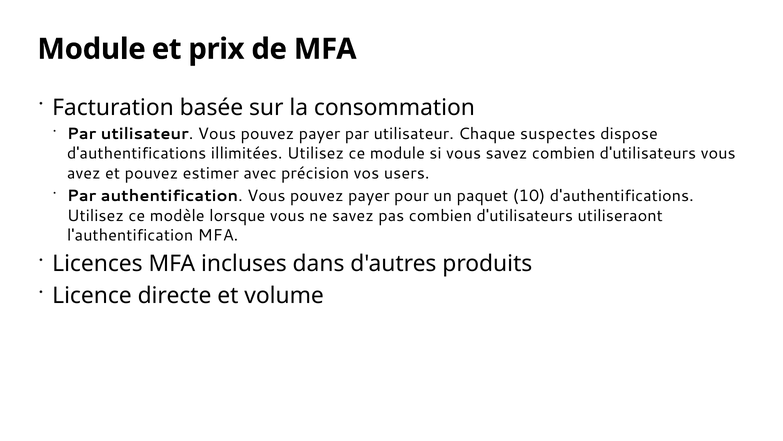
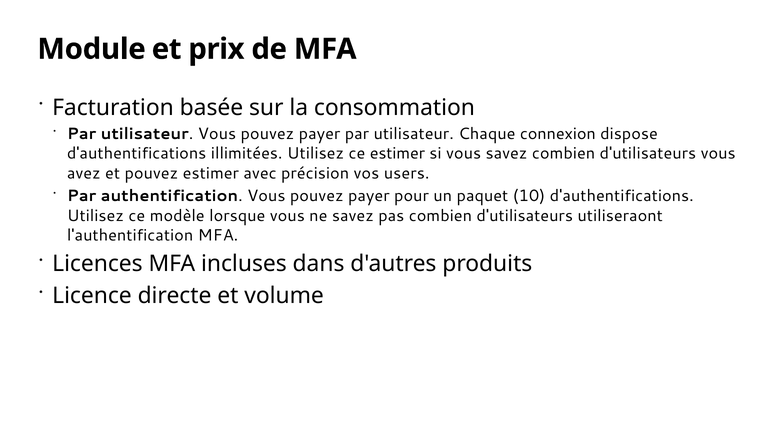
suspectes: suspectes -> connexion
ce module: module -> estimer
